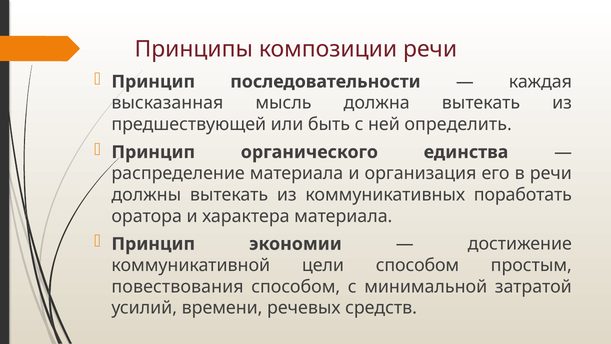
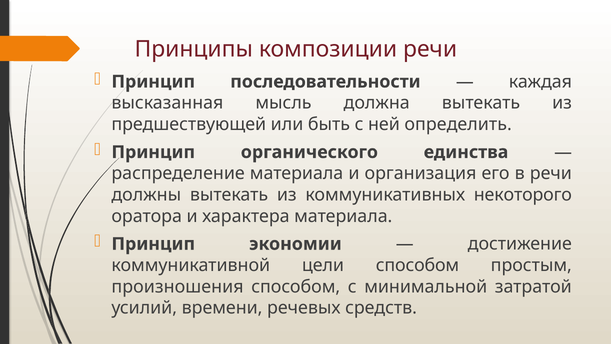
поработать: поработать -> некоторого
повествования: повествования -> произношения
